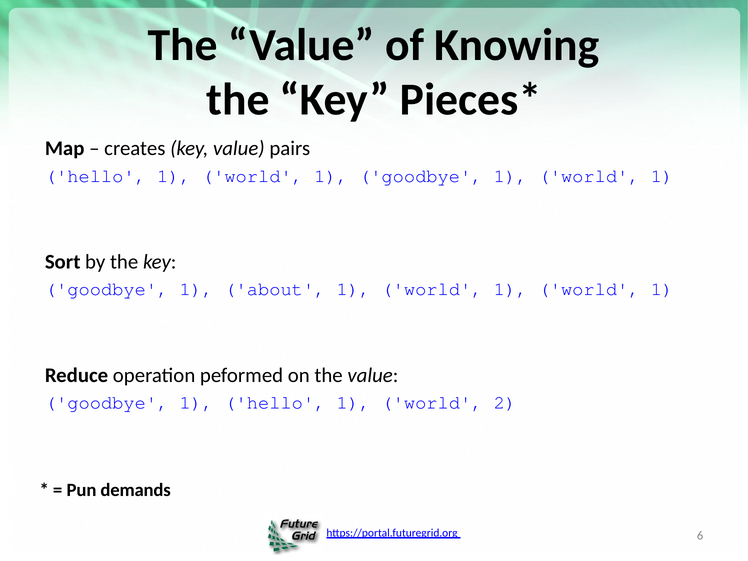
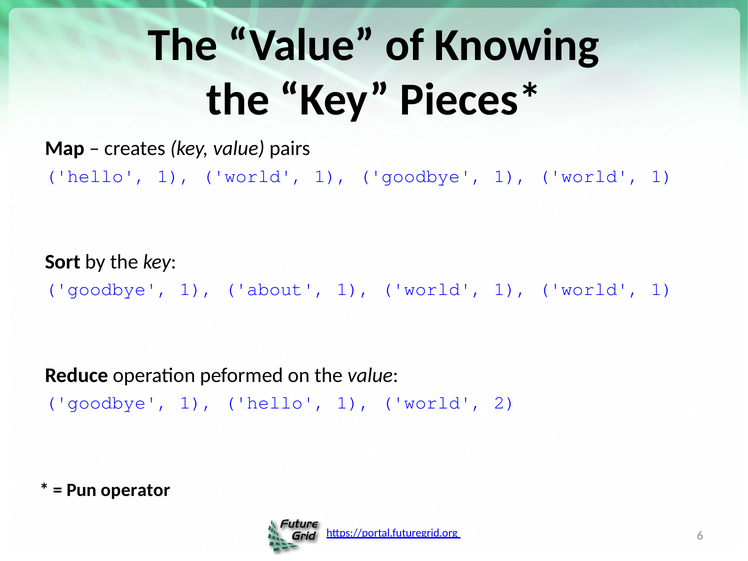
demands: demands -> operator
